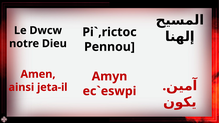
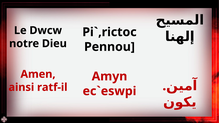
jeta-il: jeta-il -> ratf-il
